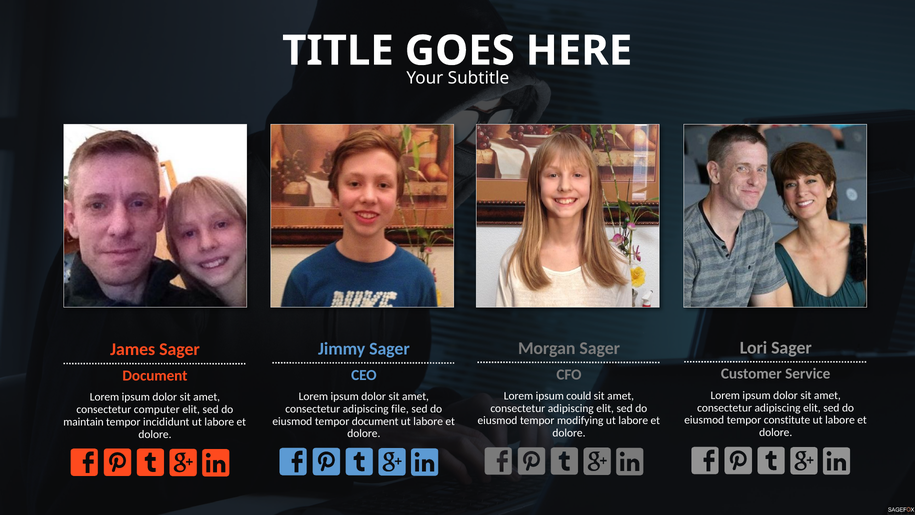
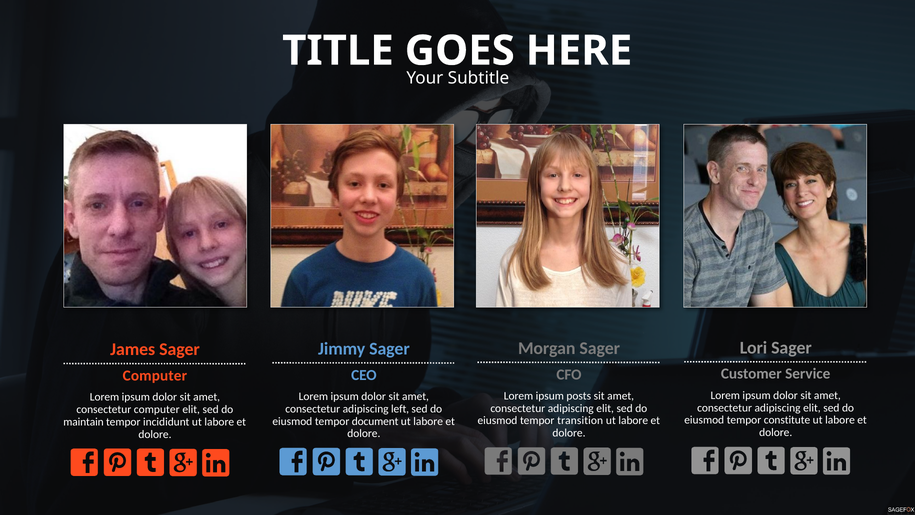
Document at (155, 375): Document -> Computer
could: could -> posts
file: file -> left
modifying: modifying -> transition
